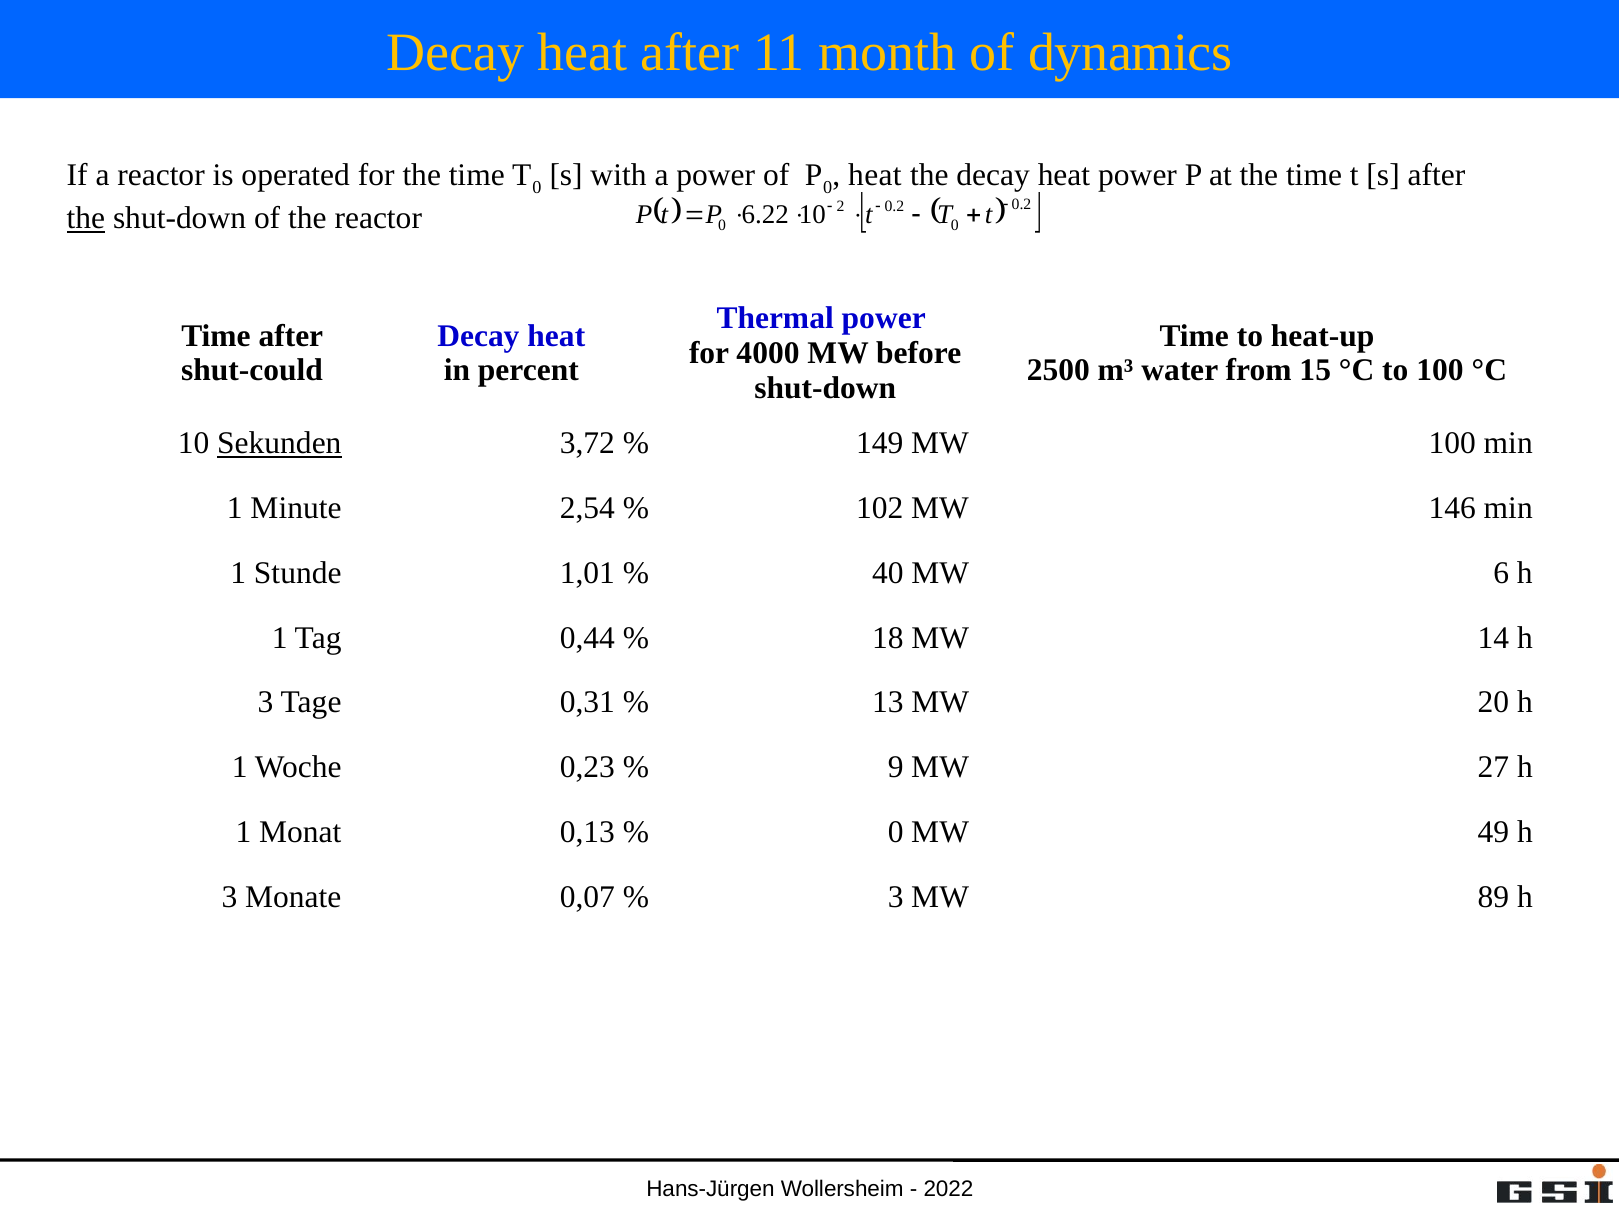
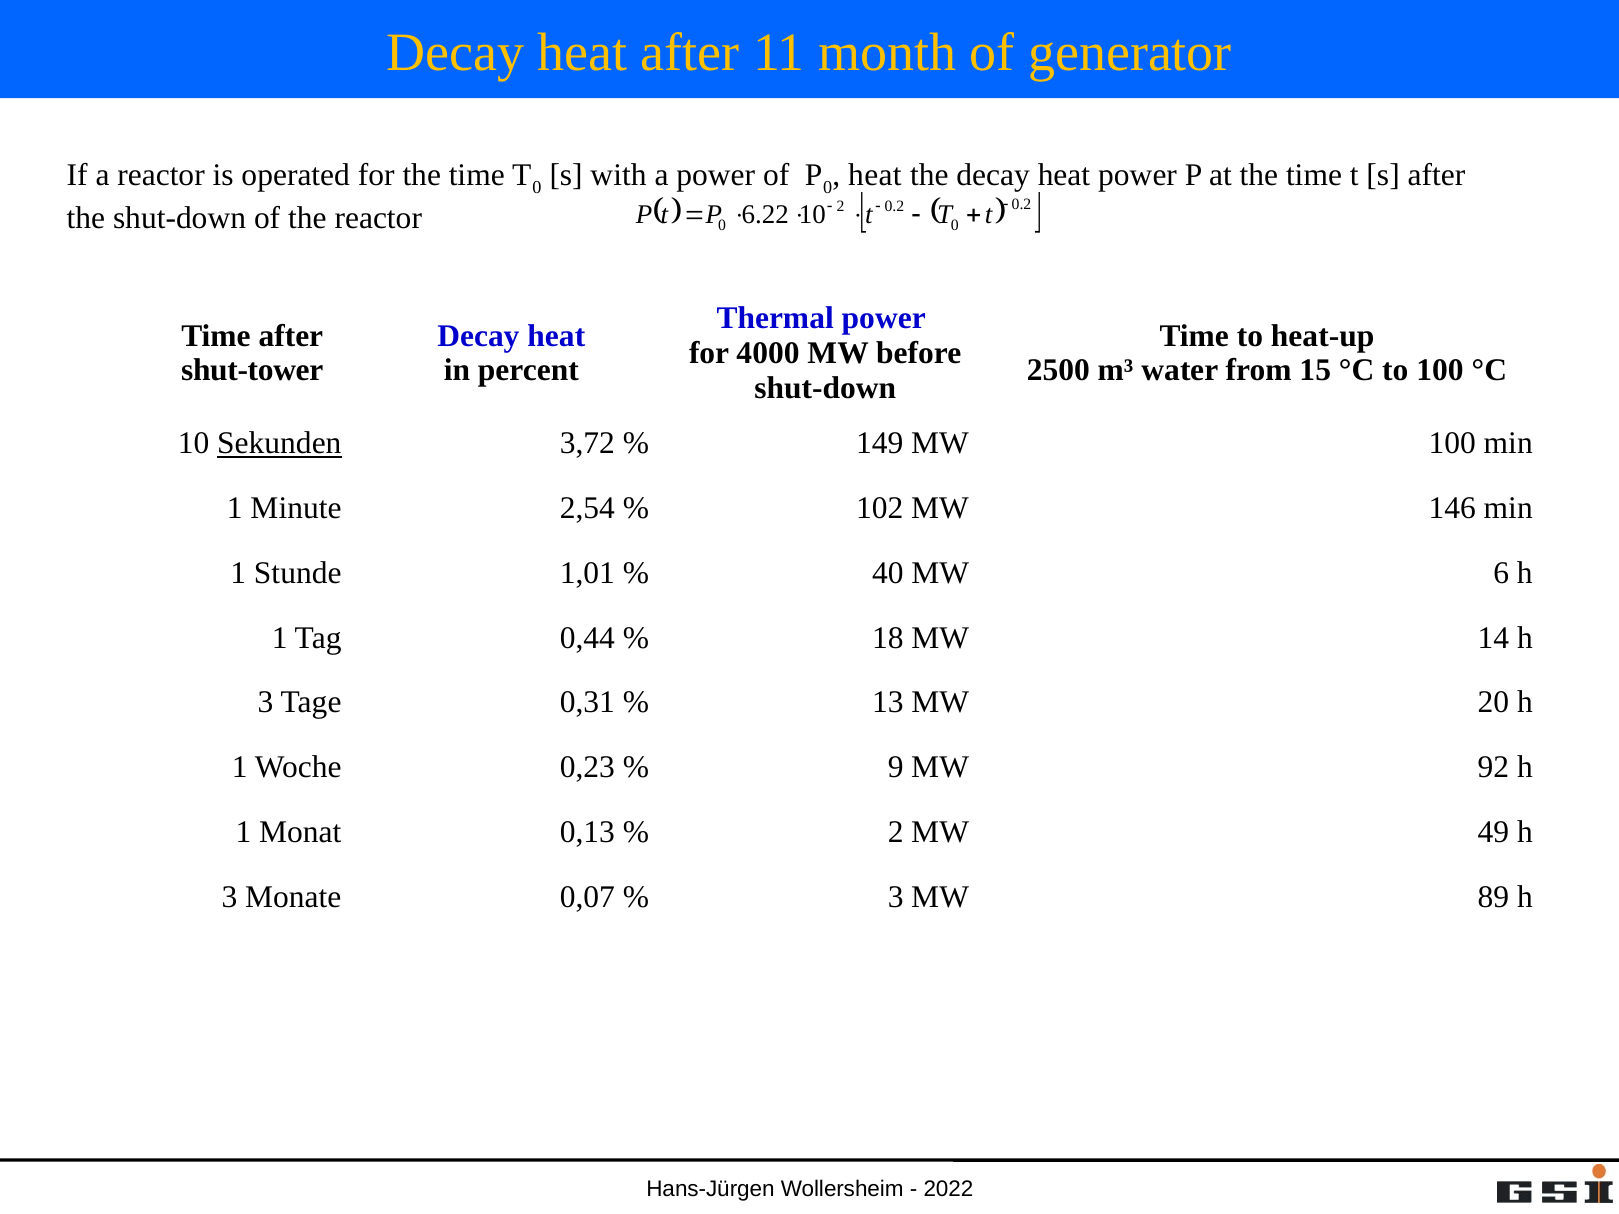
dynamics: dynamics -> generator
the at (86, 218) underline: present -> none
shut-could: shut-could -> shut-tower
27: 27 -> 92
0 at (896, 832): 0 -> 2
